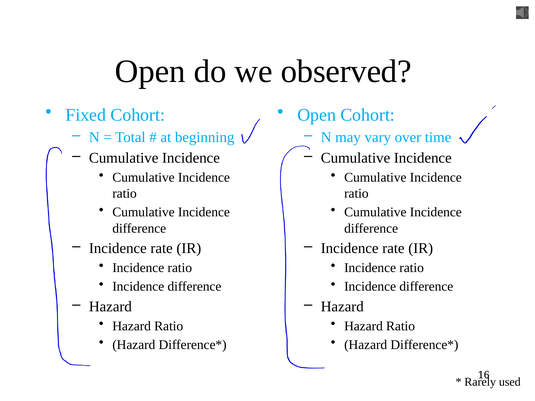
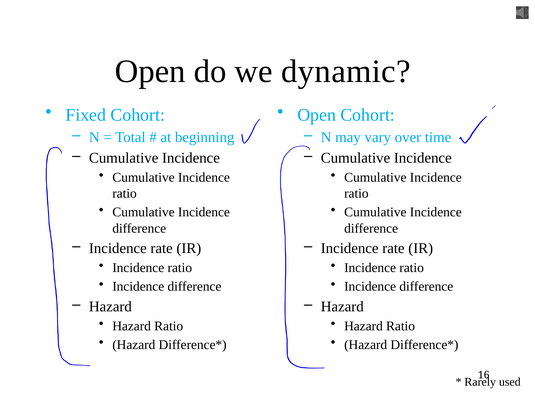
observed: observed -> dynamic
